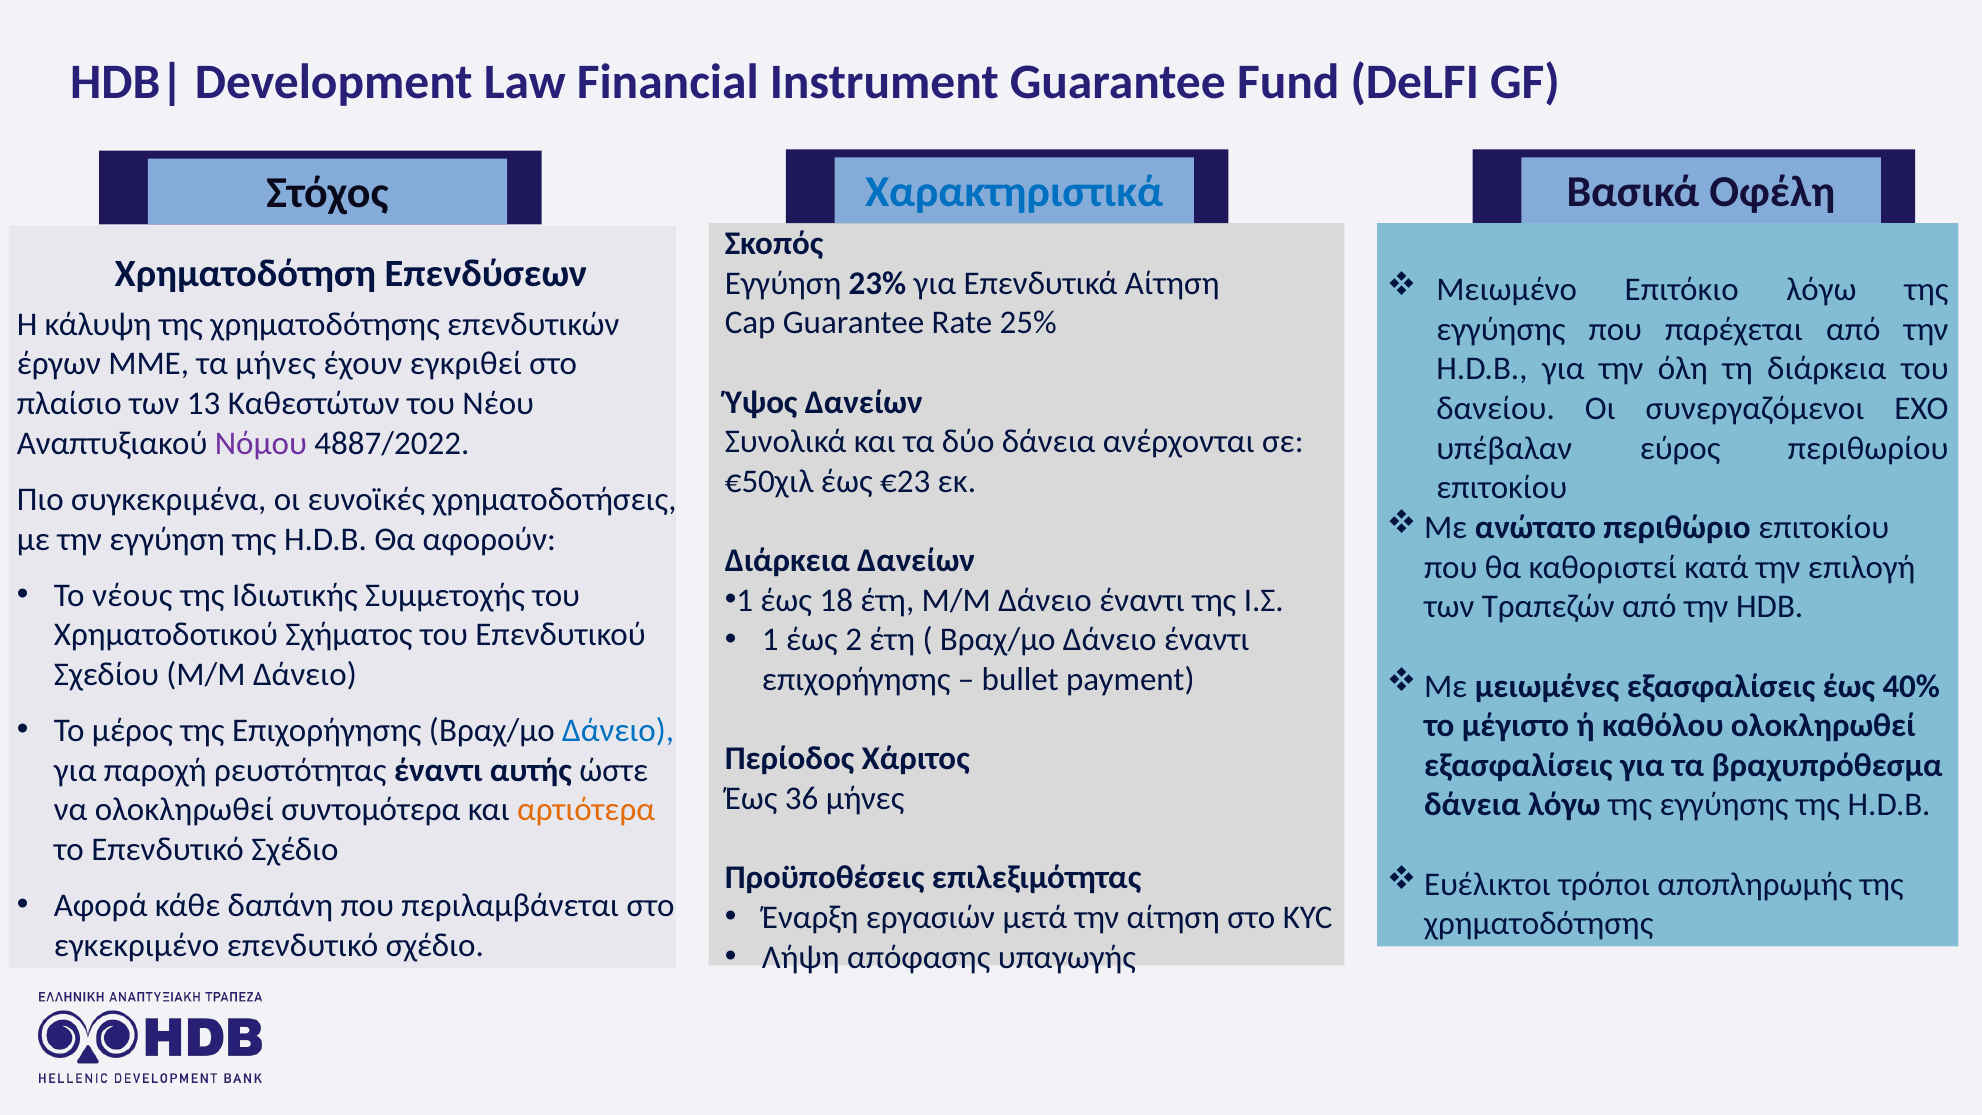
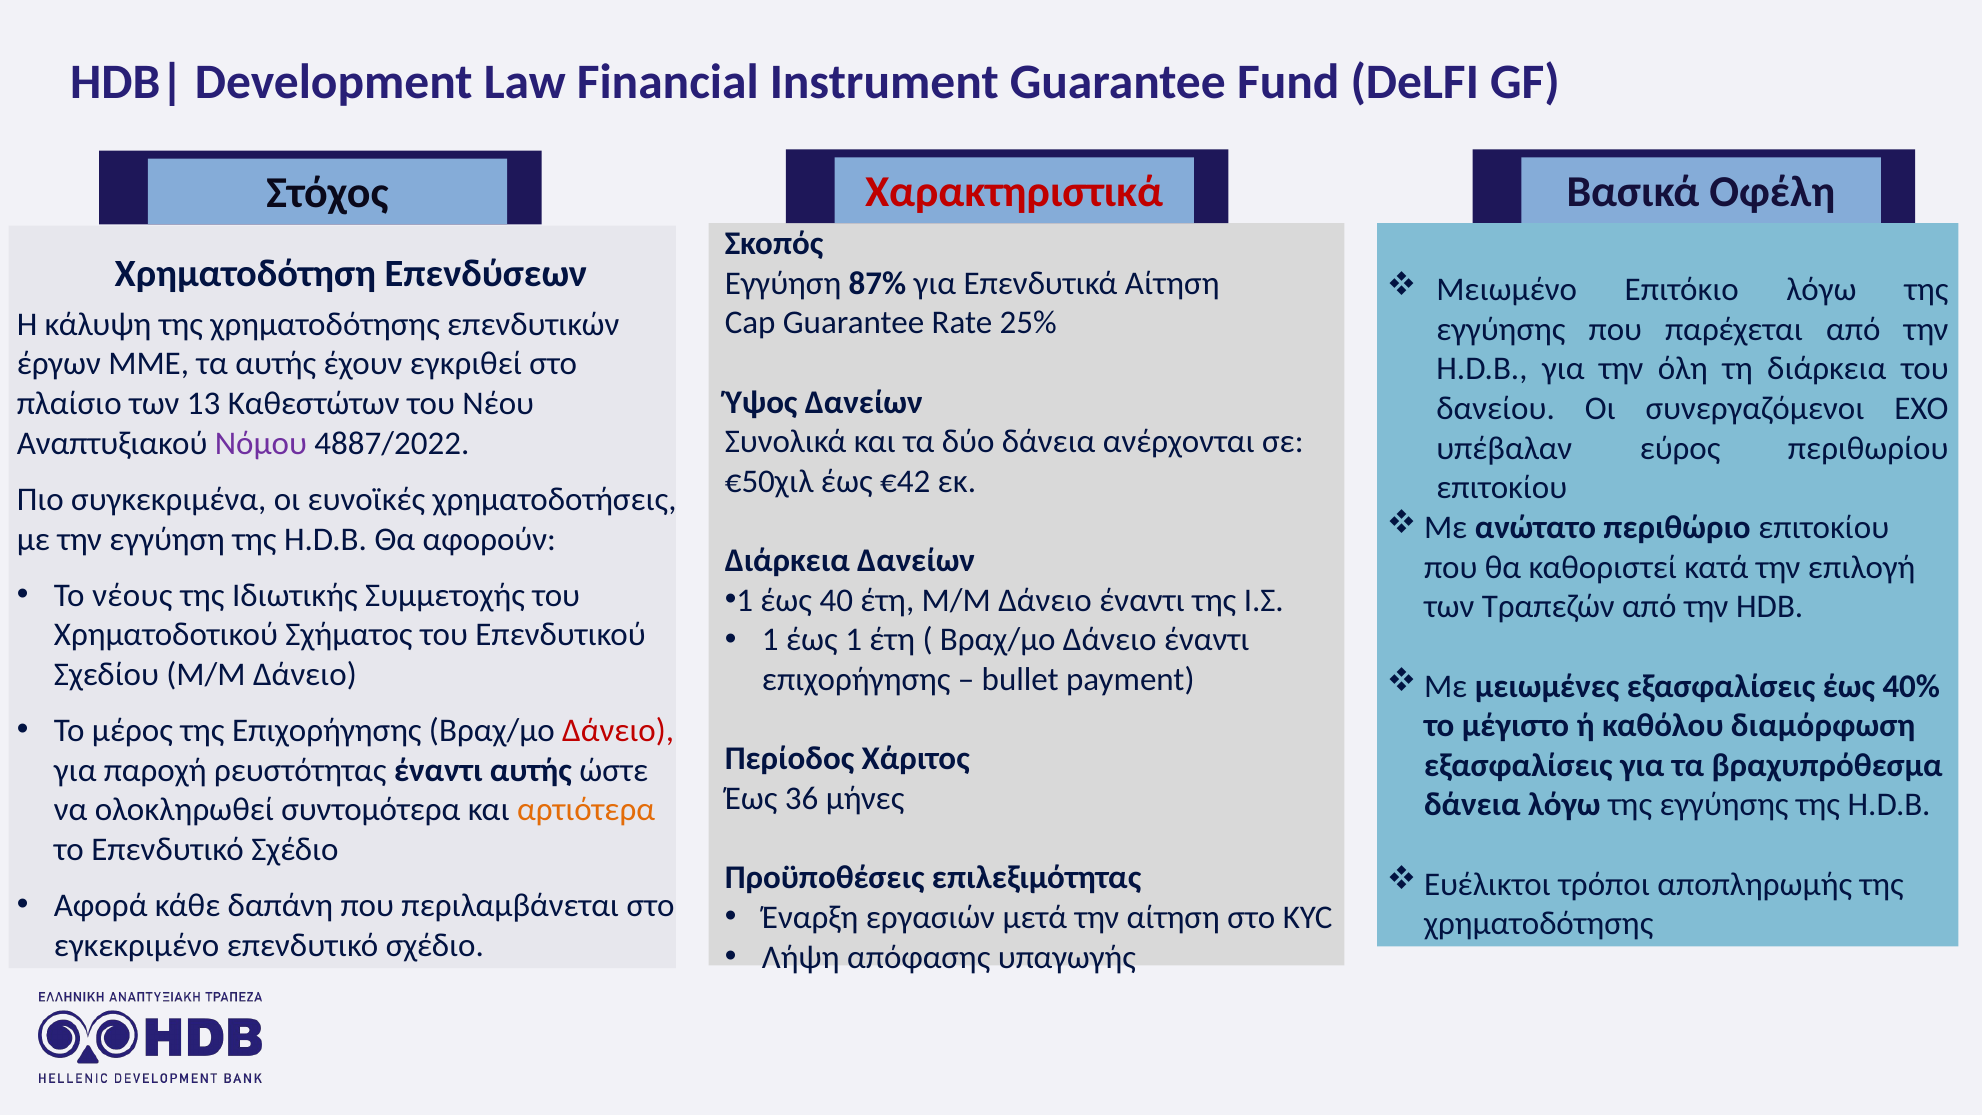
Χαρακτηριστικά colour: blue -> red
23%: 23% -> 87%
τα μήνες: μήνες -> αυτής
€23: €23 -> €42
18: 18 -> 40
έως 2: 2 -> 1
καθόλου ολοκληρωθεί: ολοκληρωθεί -> διαμόρφωση
Δάνειο at (618, 731) colour: blue -> red
